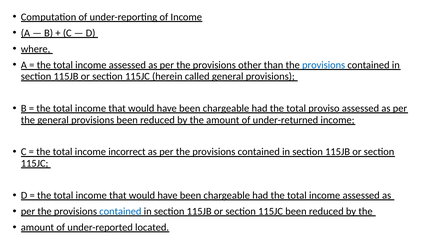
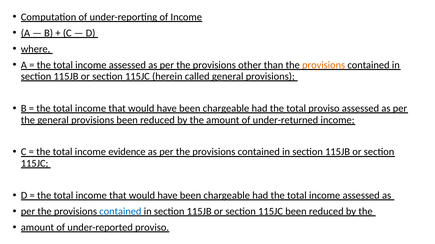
provisions at (324, 65) colour: blue -> orange
incorrect: incorrect -> evidence
under-reported located: located -> proviso
